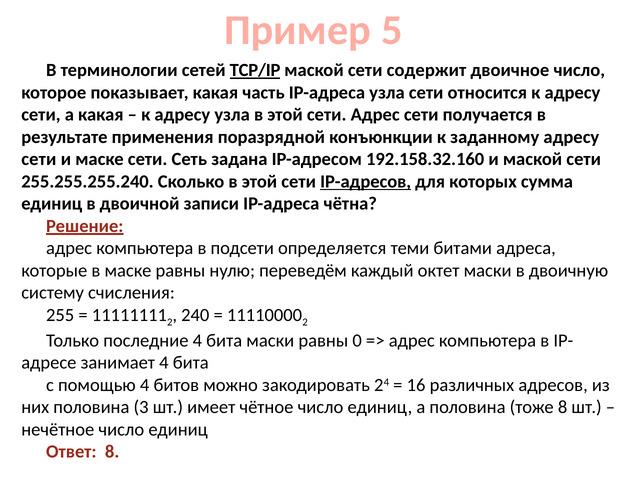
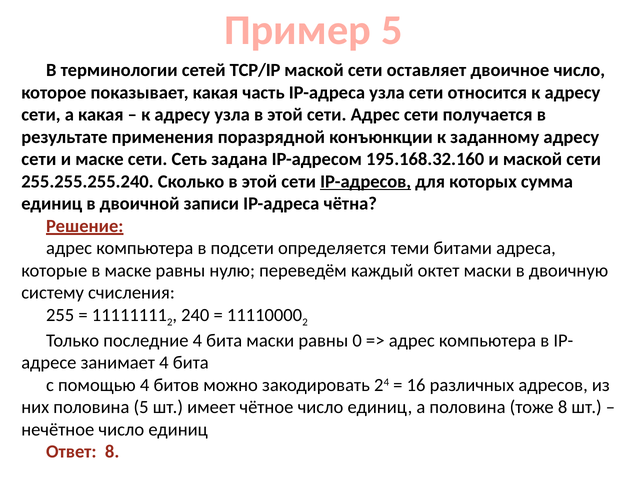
TCP/IP underline: present -> none
содержит: содержит -> оставляет
192.158.32.160: 192.158.32.160 -> 195.168.32.160
половина 3: 3 -> 5
